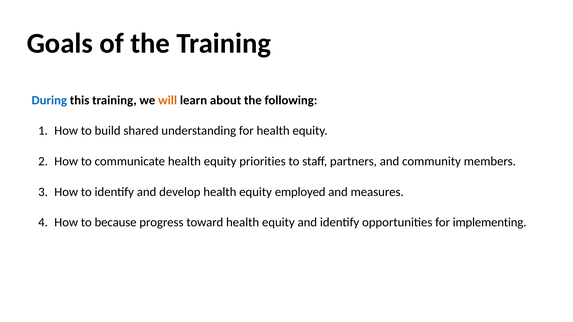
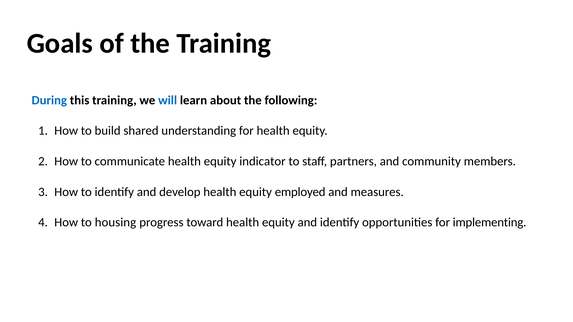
will colour: orange -> blue
priorities: priorities -> indicator
because: because -> housing
